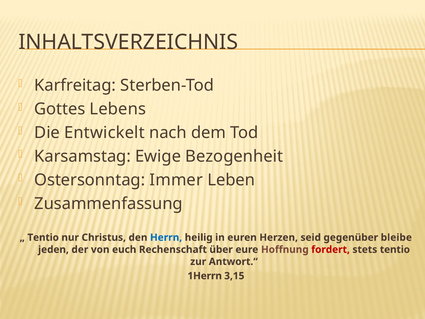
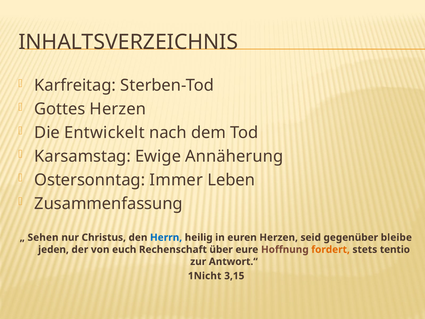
Gottes Lebens: Lebens -> Herzen
Bezogenheit: Bezogenheit -> Annäherung
Tentio at (43, 237): Tentio -> Sehen
fordert colour: red -> orange
1Herrn: 1Herrn -> 1Nicht
